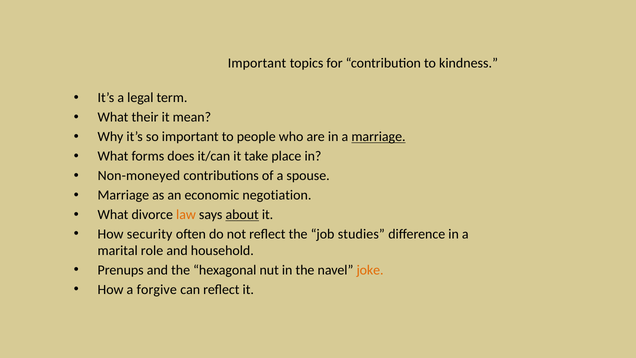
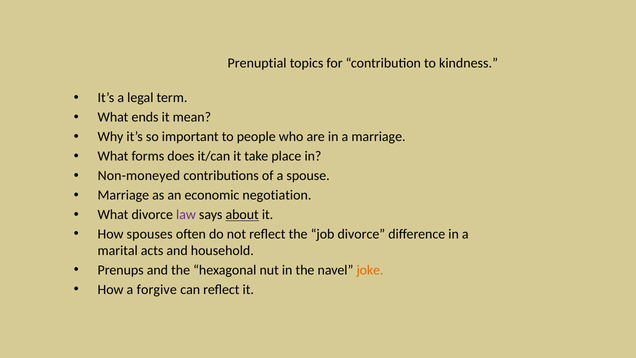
Important at (257, 63): Important -> Prenuptial
their: their -> ends
marriage at (378, 137) underline: present -> none
law colour: orange -> purple
security: security -> spouses
job studies: studies -> divorce
role: role -> acts
